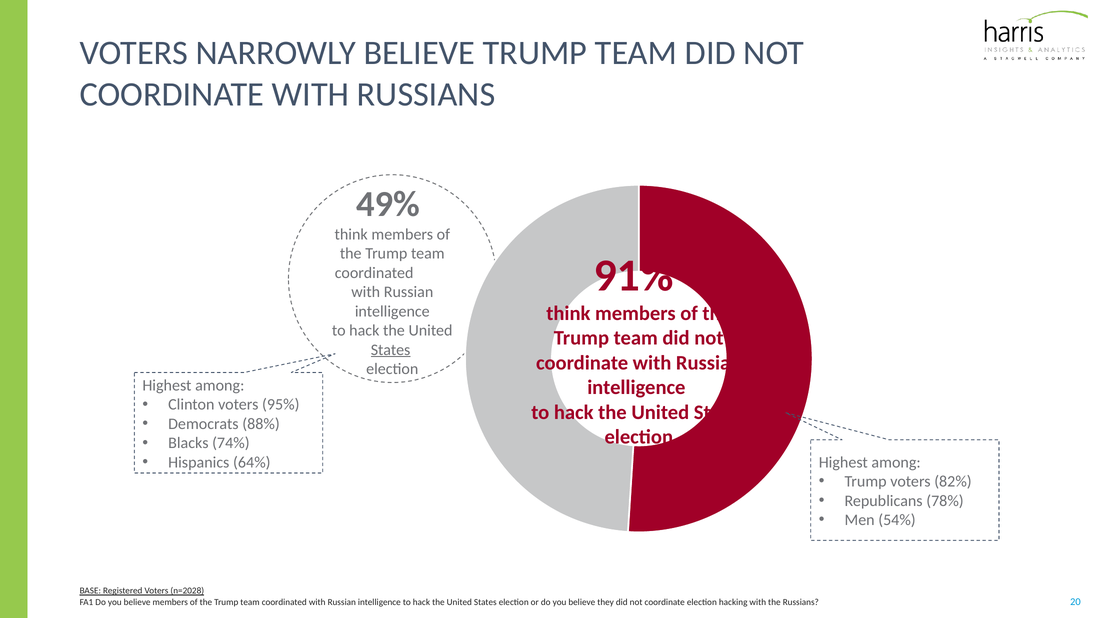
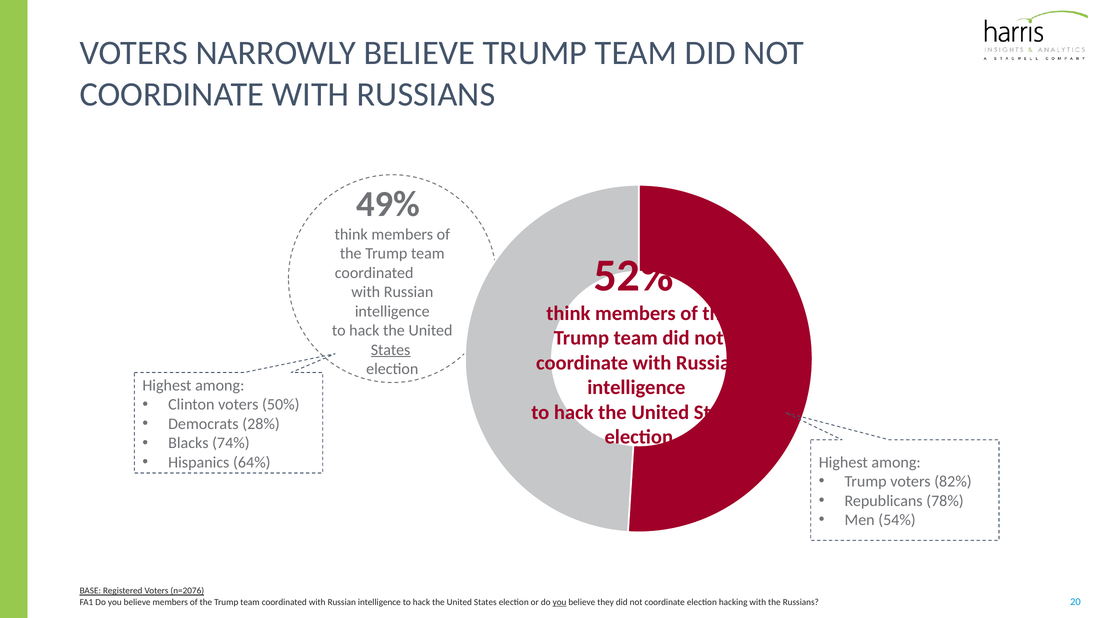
91%: 91% -> 52%
95%: 95% -> 50%
88%: 88% -> 28%
n=2028: n=2028 -> n=2076
you at (560, 603) underline: none -> present
